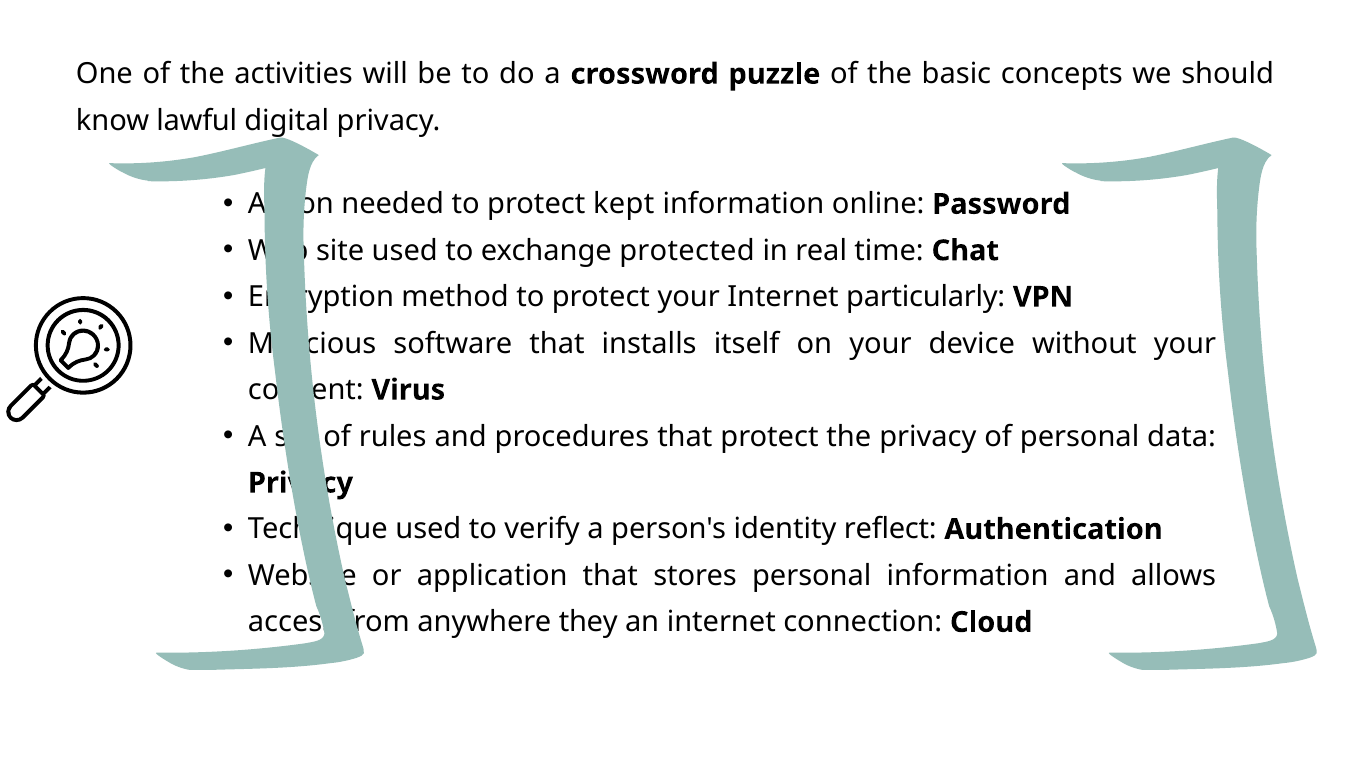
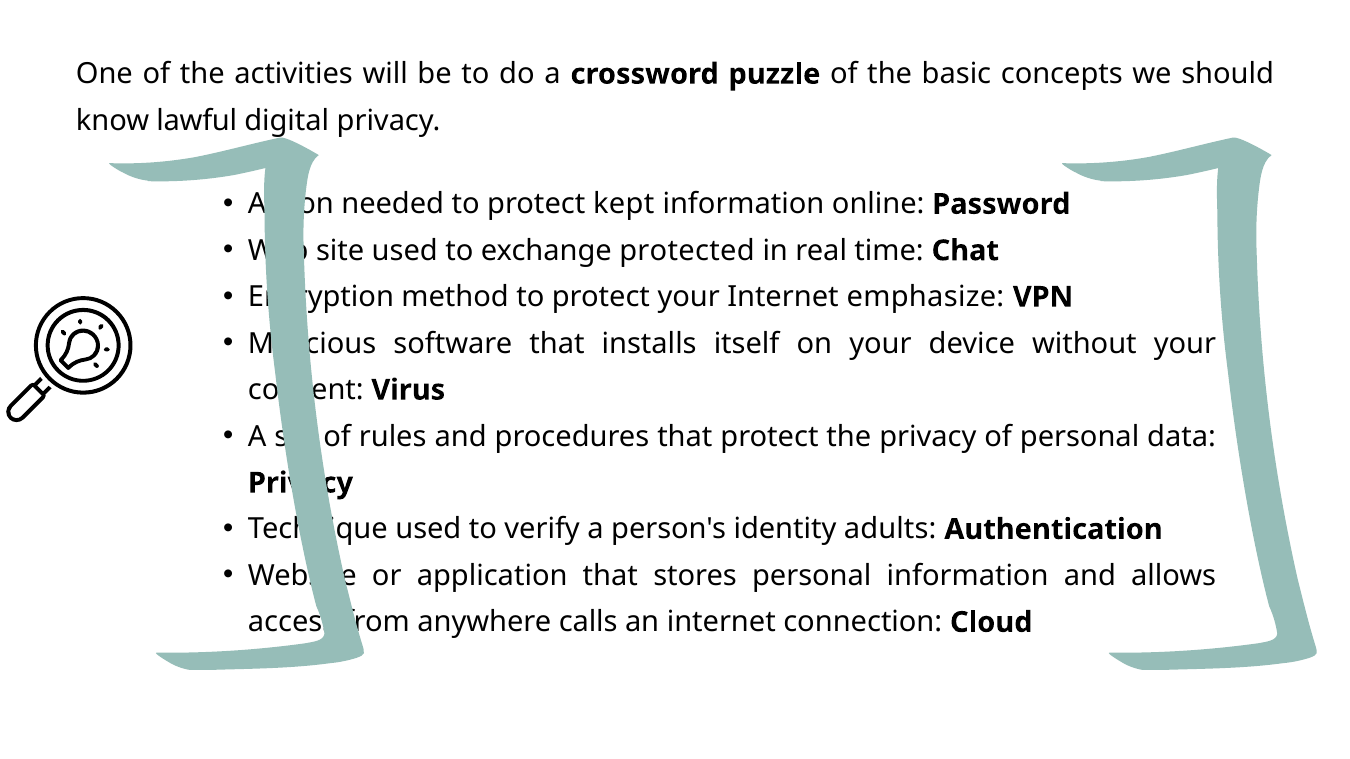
particularly: particularly -> emphasize
reflect: reflect -> adults
they: they -> calls
